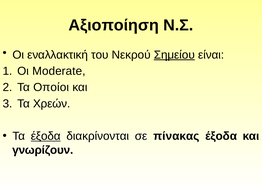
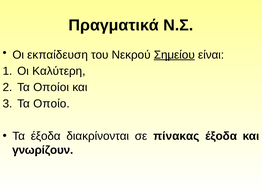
Αξιοποίηση: Αξιοποίηση -> Πραγματικά
εναλλακτική: εναλλακτική -> εκπαίδευση
Moderate: Moderate -> Καλύτερη
Χρεών: Χρεών -> Οποίο
έξοδα at (46, 137) underline: present -> none
